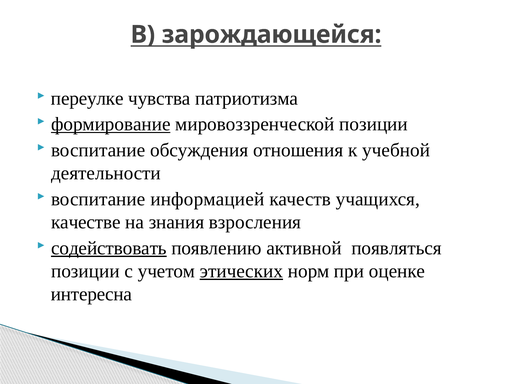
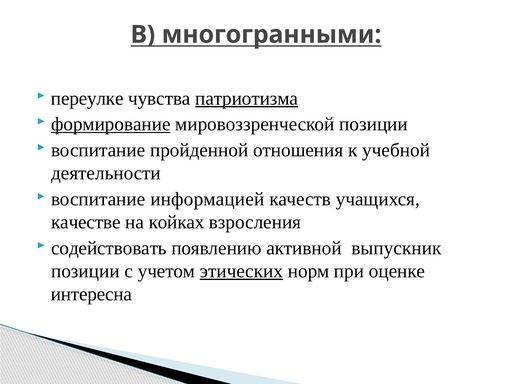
зарождающейся: зарождающейся -> многогранными
патриотизма underline: none -> present
обсуждения: обсуждения -> пройденной
знания: знания -> койках
содействовать underline: present -> none
появляться: появляться -> выпускник
